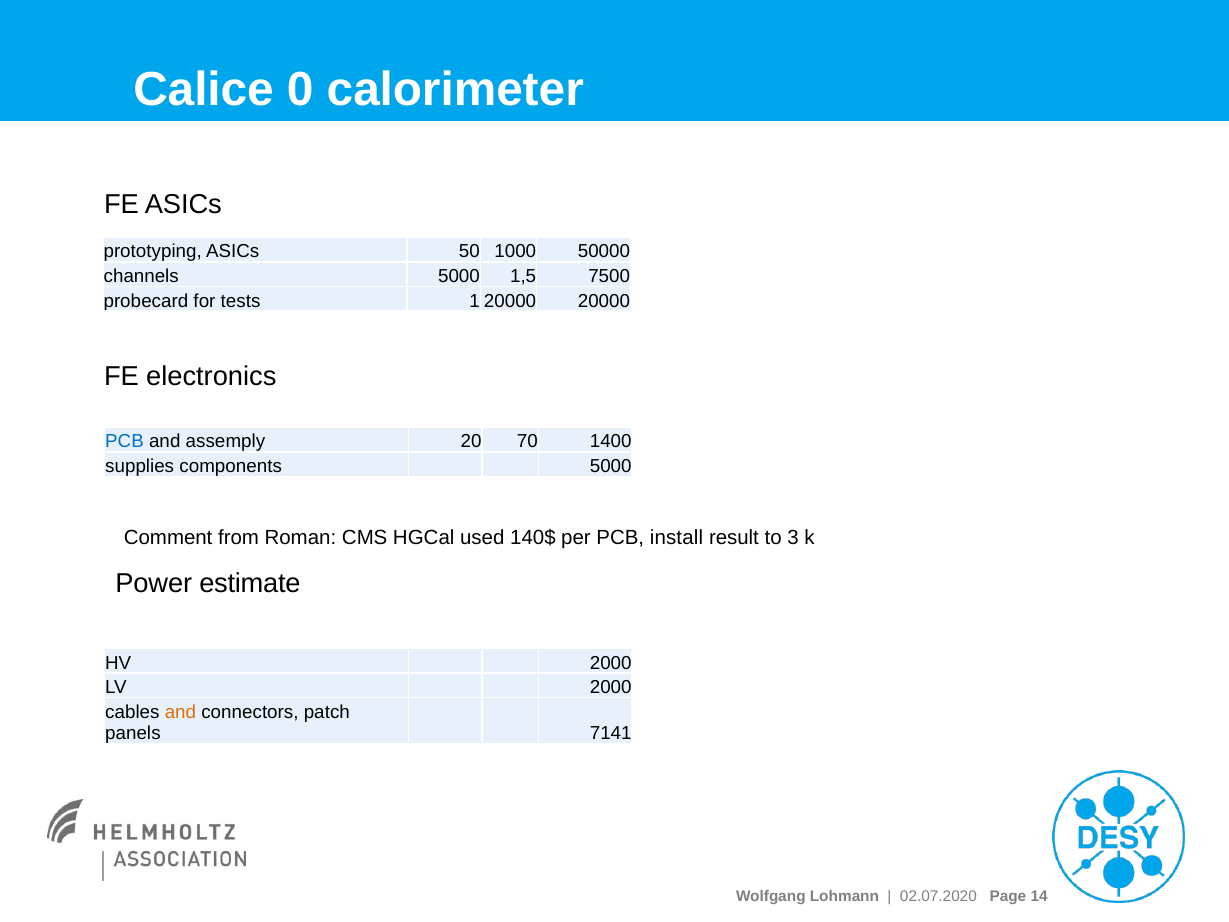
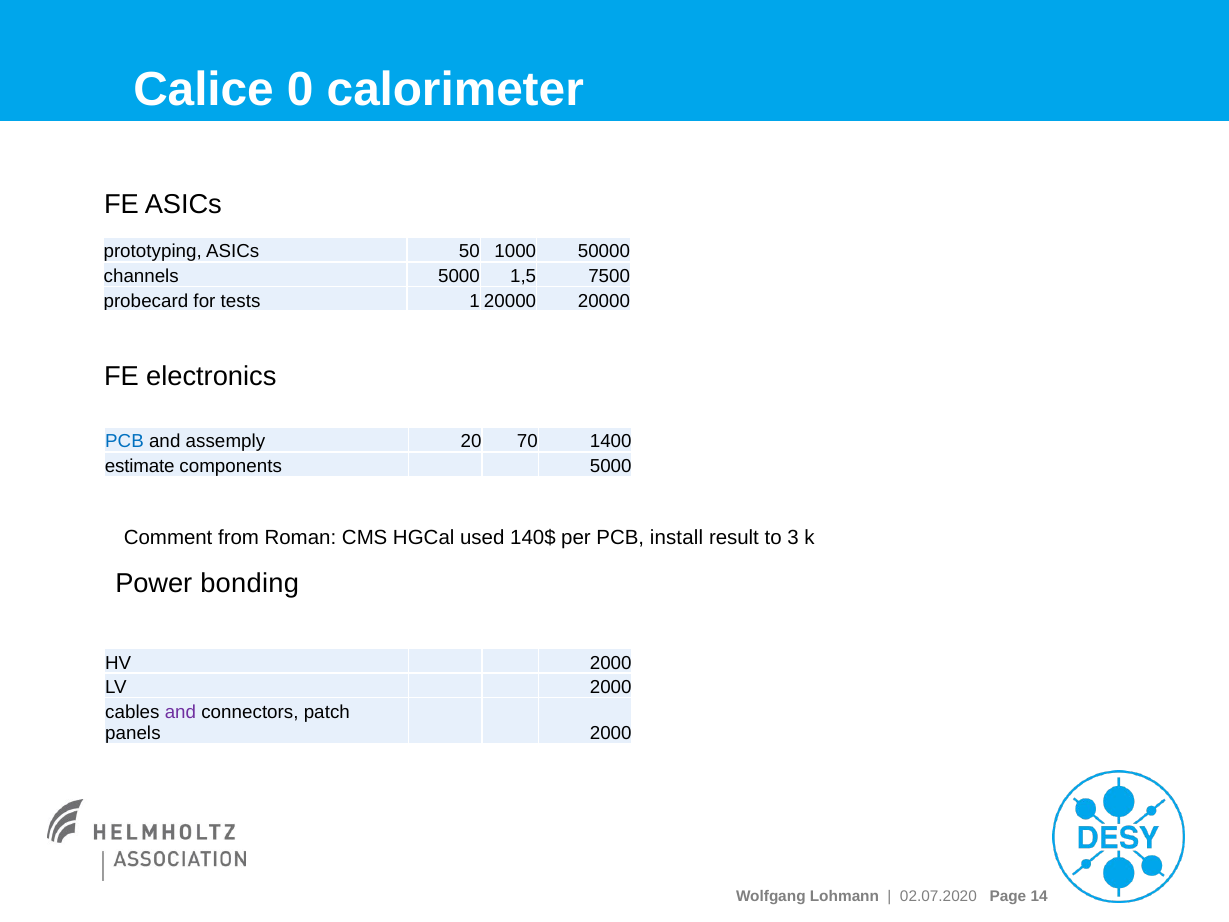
supplies: supplies -> estimate
estimate: estimate -> bonding
and at (180, 712) colour: orange -> purple
panels 7141: 7141 -> 2000
